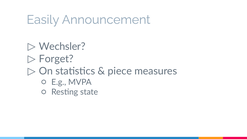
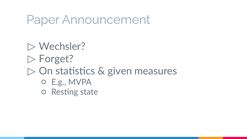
Easily: Easily -> Paper
piece: piece -> given
